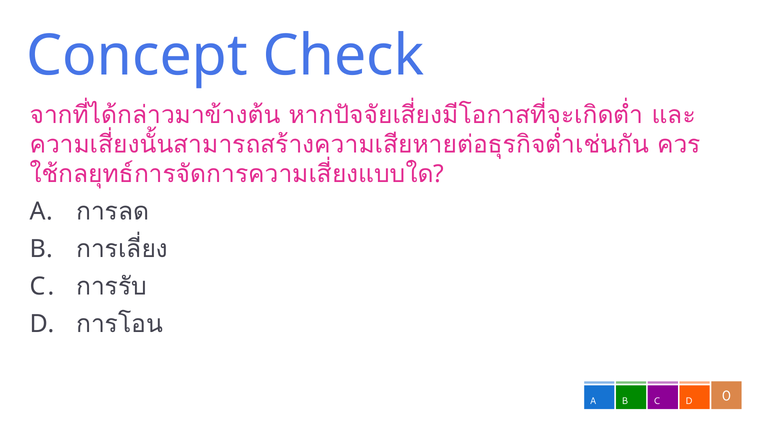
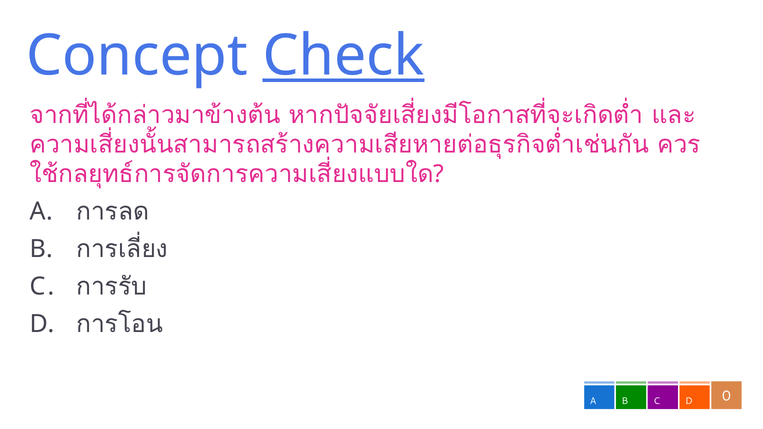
Check underline: none -> present
